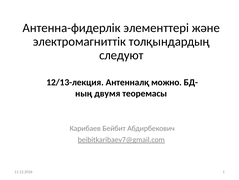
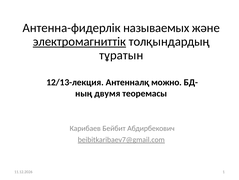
элементтері: элементтері -> называемых
электромагниттік underline: none -> present
следуют: следуют -> тұратын
